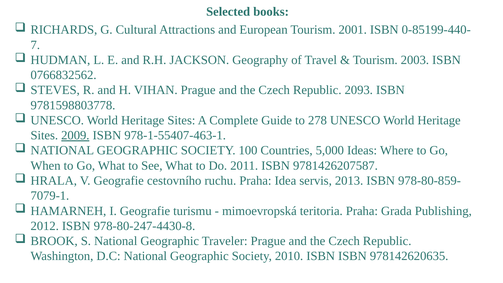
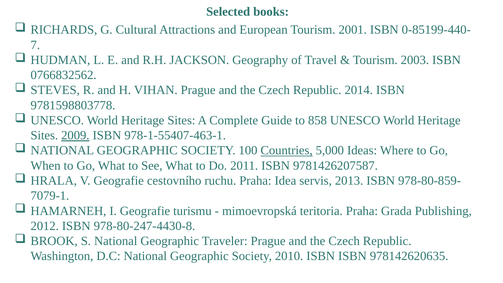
2093: 2093 -> 2014
278: 278 -> 858
Countries underline: none -> present
